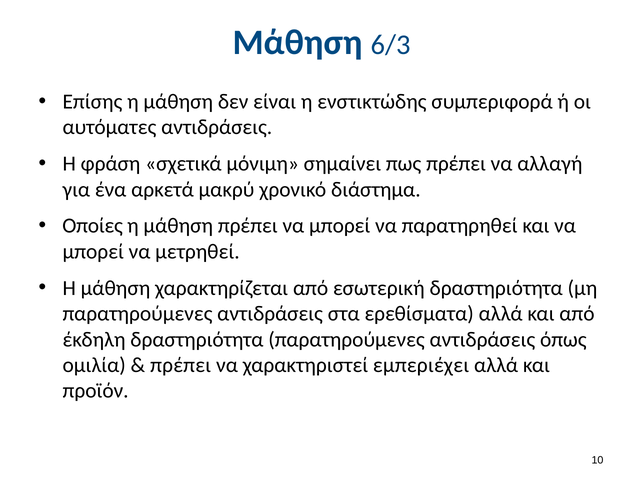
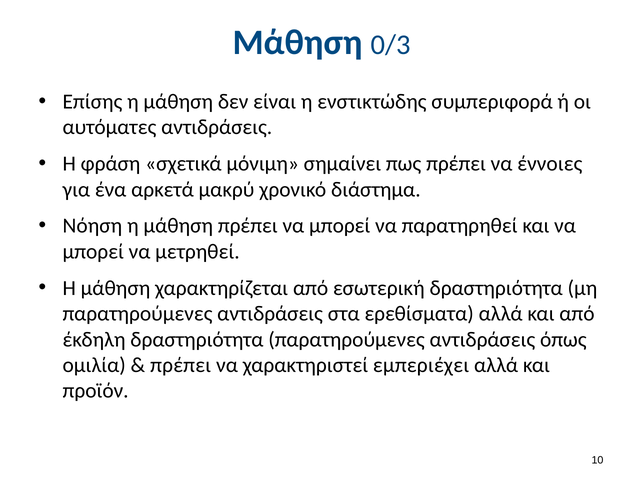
6/3: 6/3 -> 0/3
αλλαγή: αλλαγή -> έννοιες
Οποίες: Οποίες -> Νόηση
